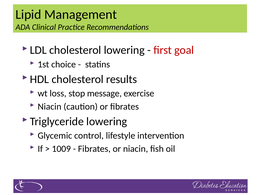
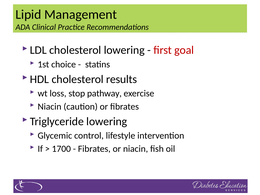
message: message -> pathway
1009: 1009 -> 1700
